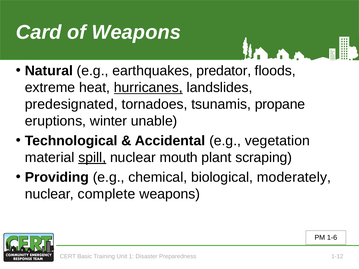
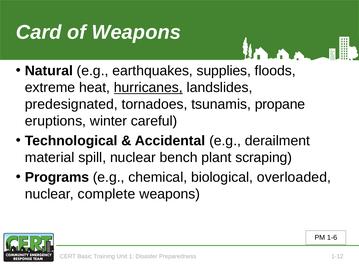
predator: predator -> supplies
unable: unable -> careful
vegetation: vegetation -> derailment
spill underline: present -> none
mouth: mouth -> bench
Providing: Providing -> Programs
moderately: moderately -> overloaded
